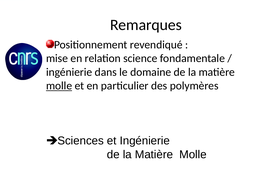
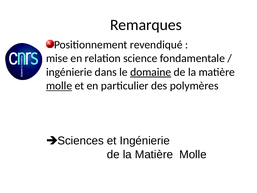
domaine underline: none -> present
